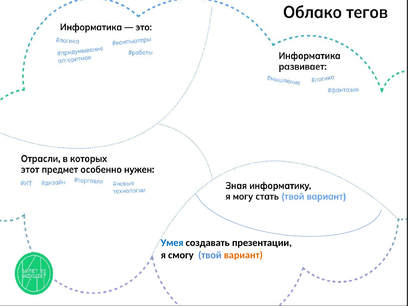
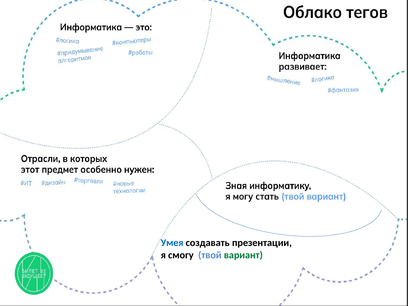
вариант colour: orange -> green
